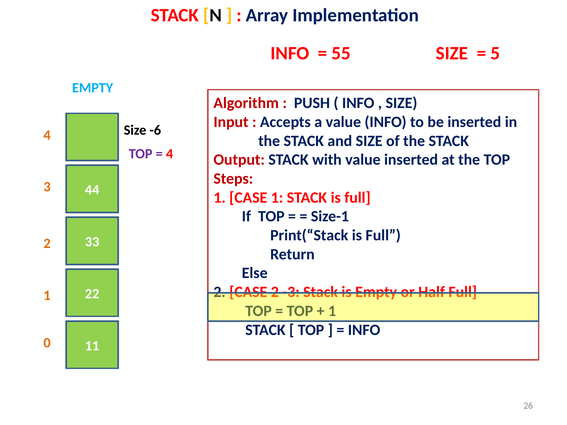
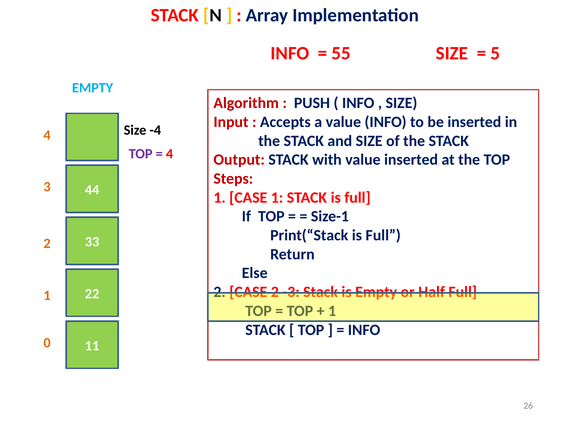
-6: -6 -> -4
